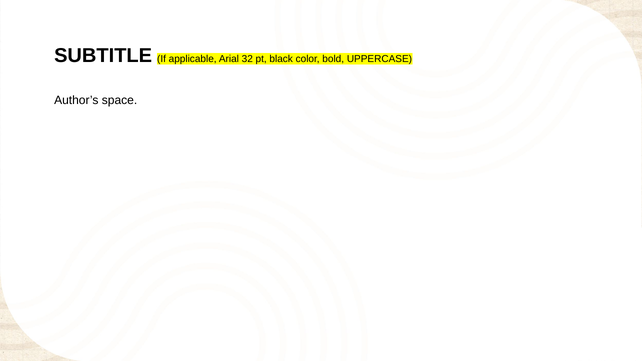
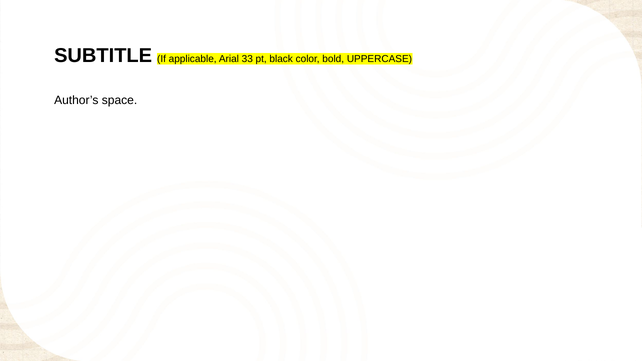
32: 32 -> 33
